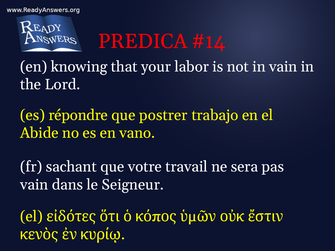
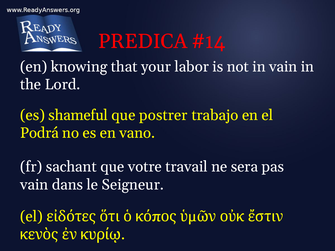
répondre: répondre -> shameful
Abide: Abide -> Podrá
